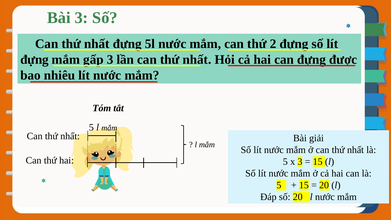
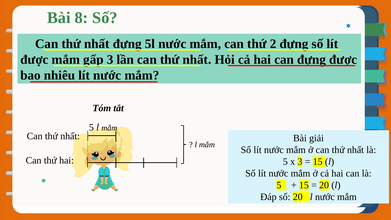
Bài 3: 3 -> 8
đựng at (35, 60): đựng -> được
